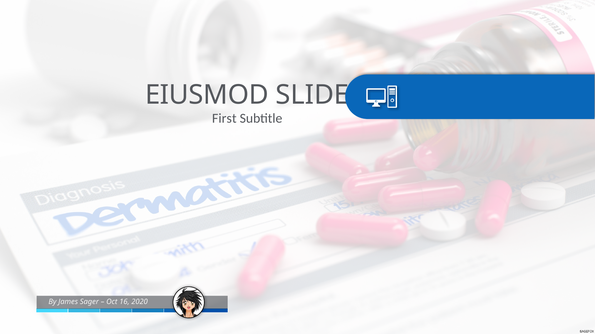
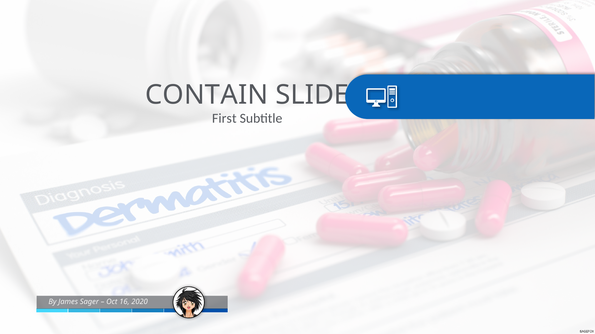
EIUSMOD: EIUSMOD -> CONTAIN
